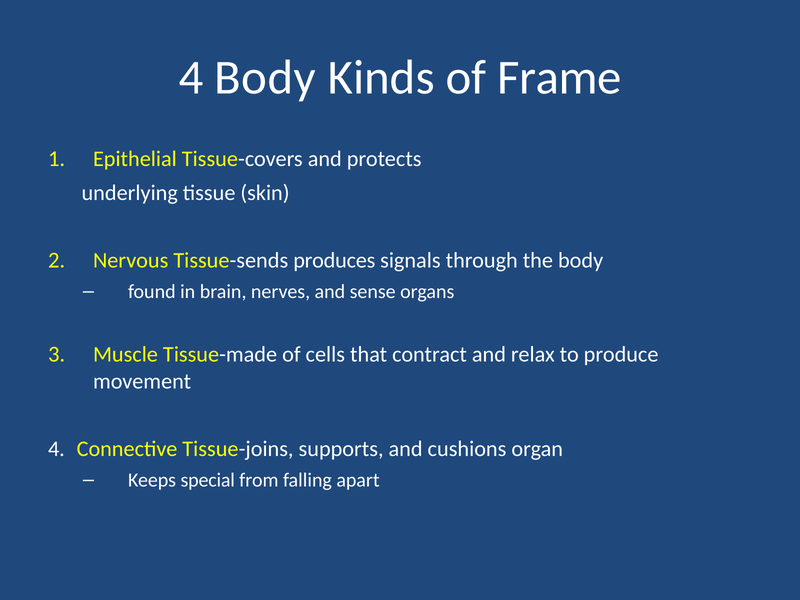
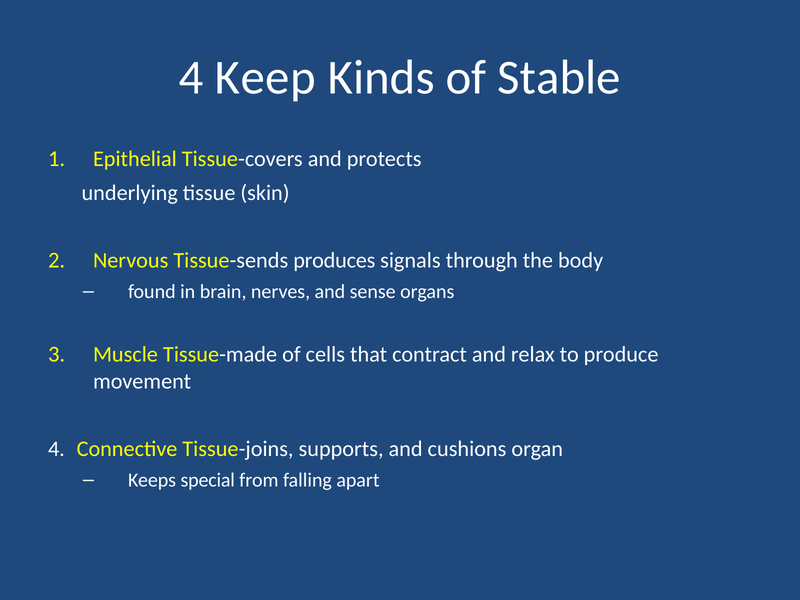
4 Body: Body -> Keep
Frame: Frame -> Stable
